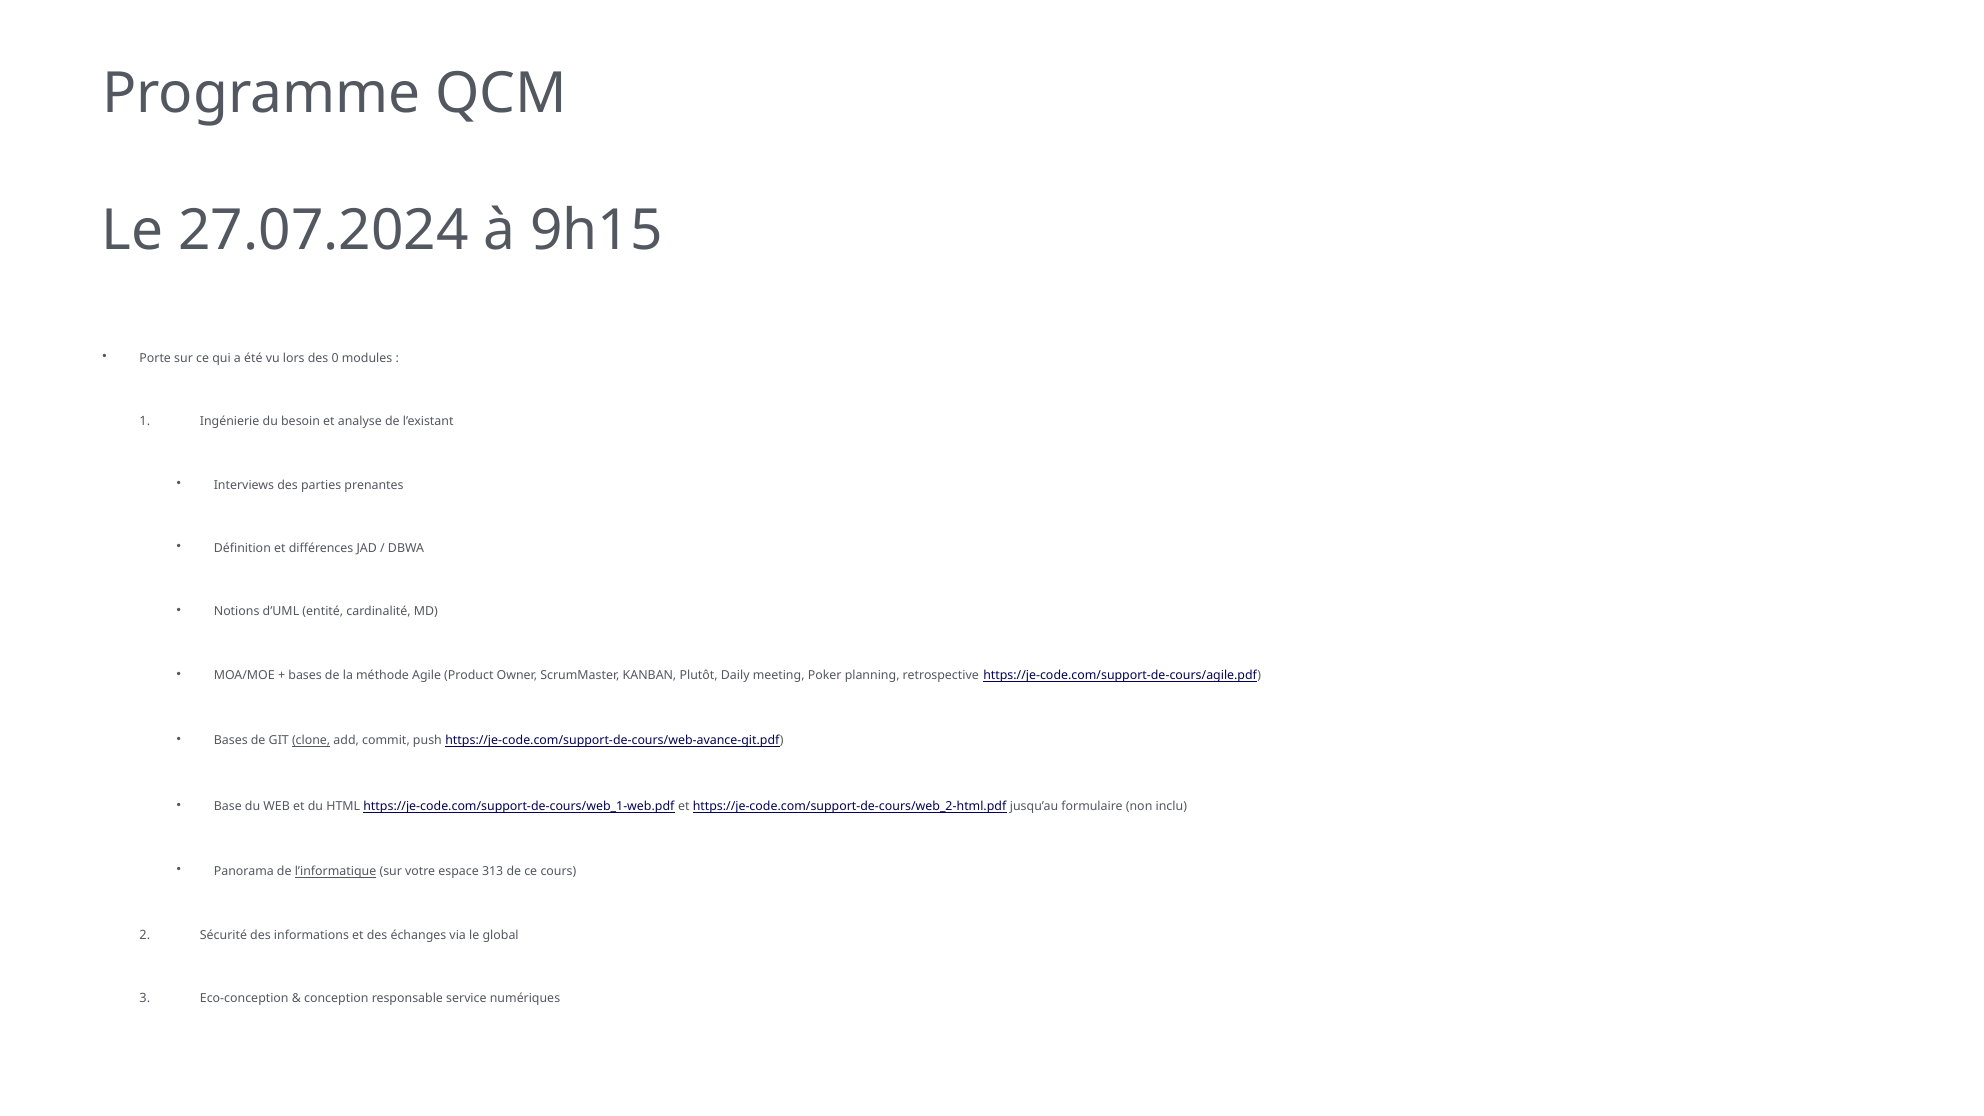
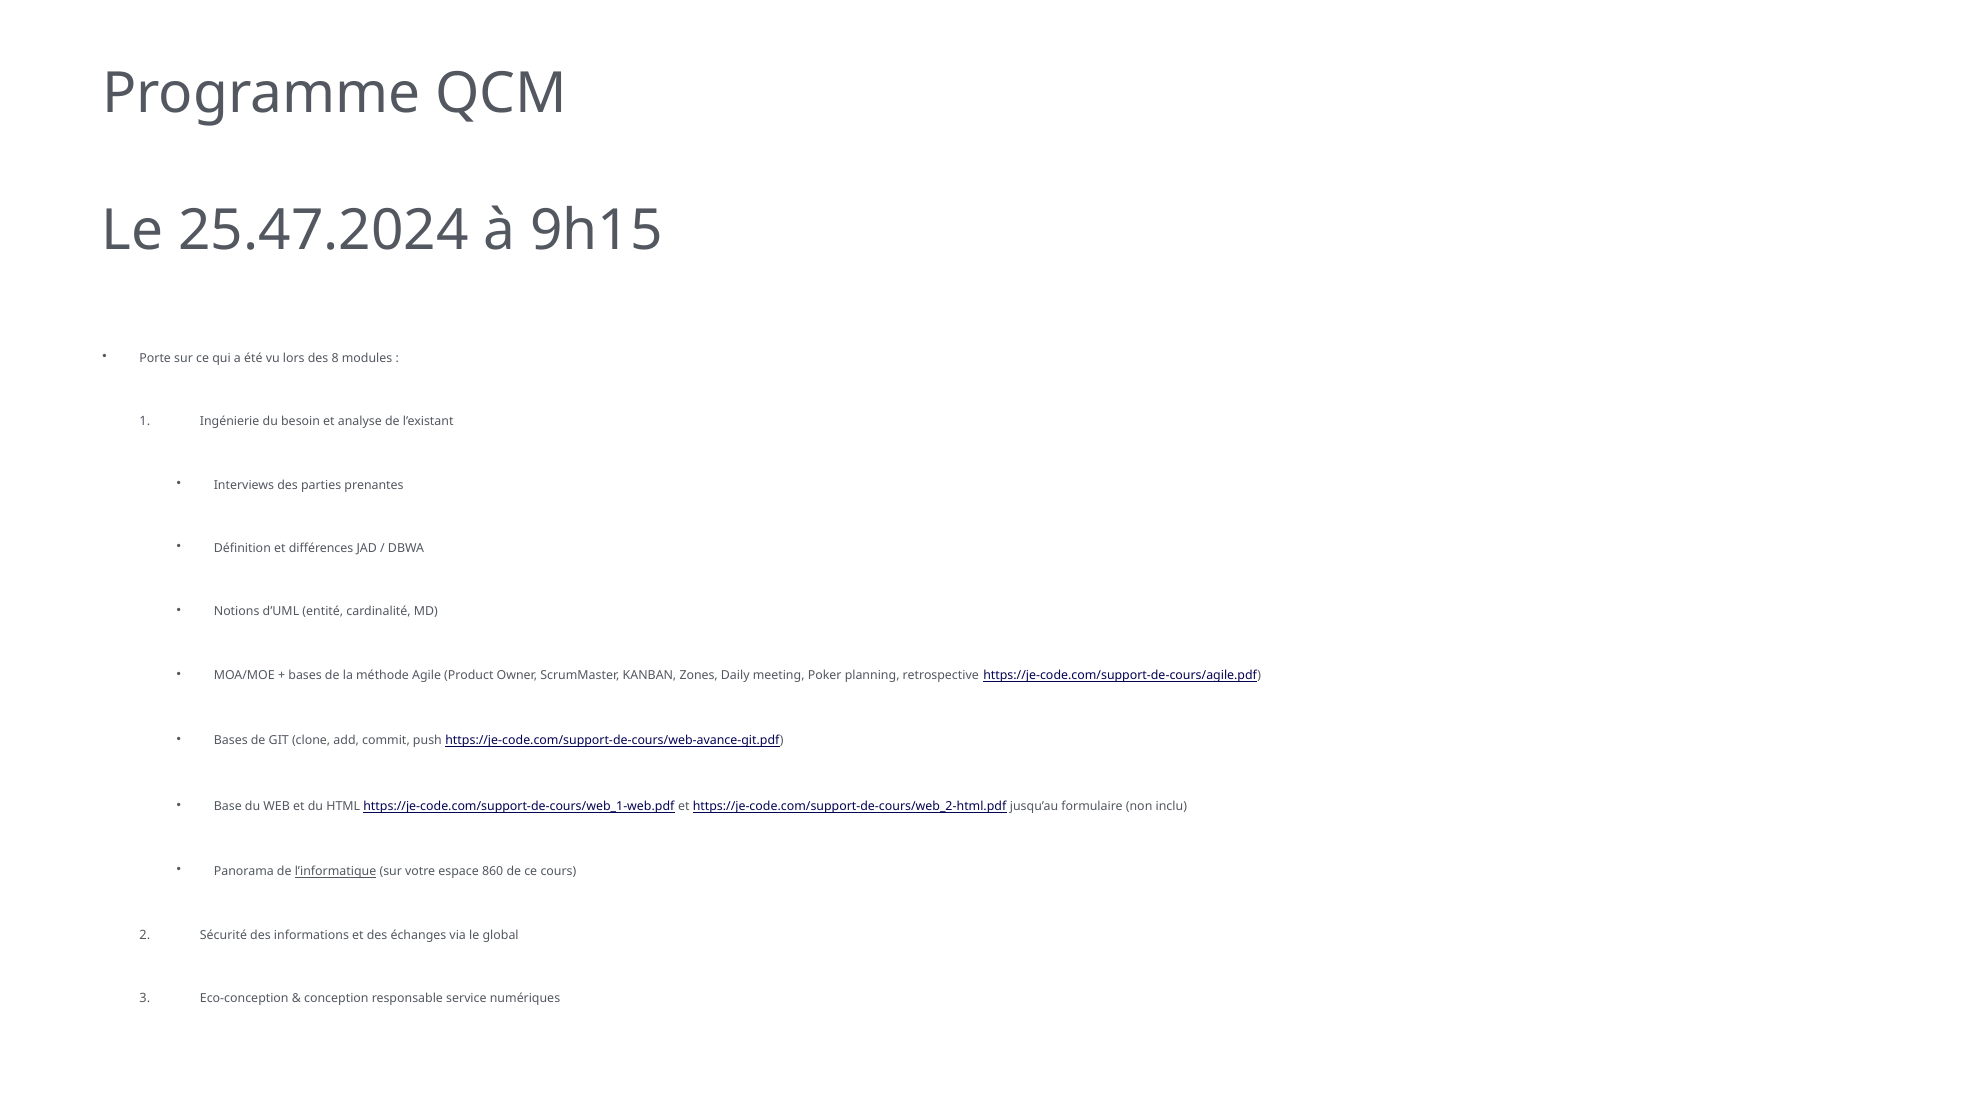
27.07.2024: 27.07.2024 -> 25.47.2024
0: 0 -> 8
Plutôt: Plutôt -> Zones
clone underline: present -> none
313: 313 -> 860
